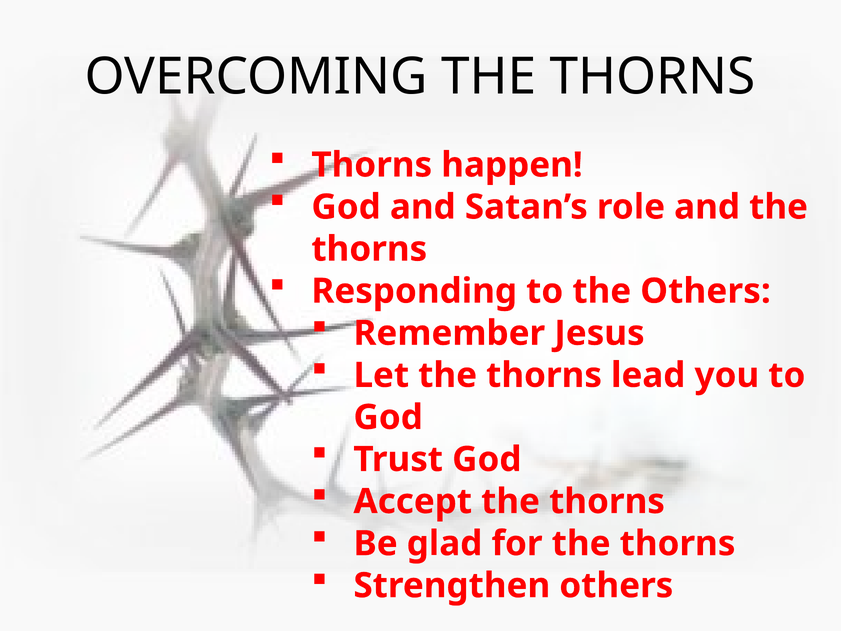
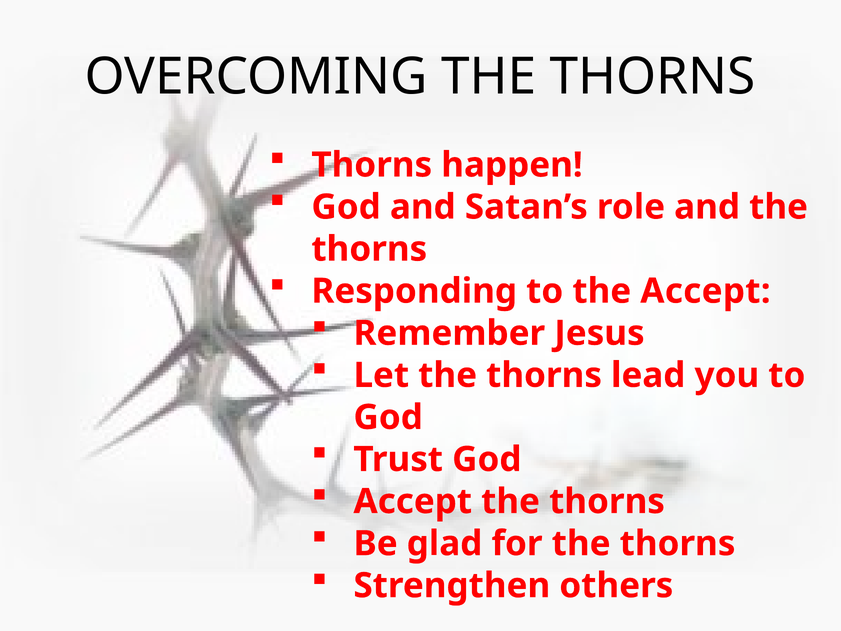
the Others: Others -> Accept
